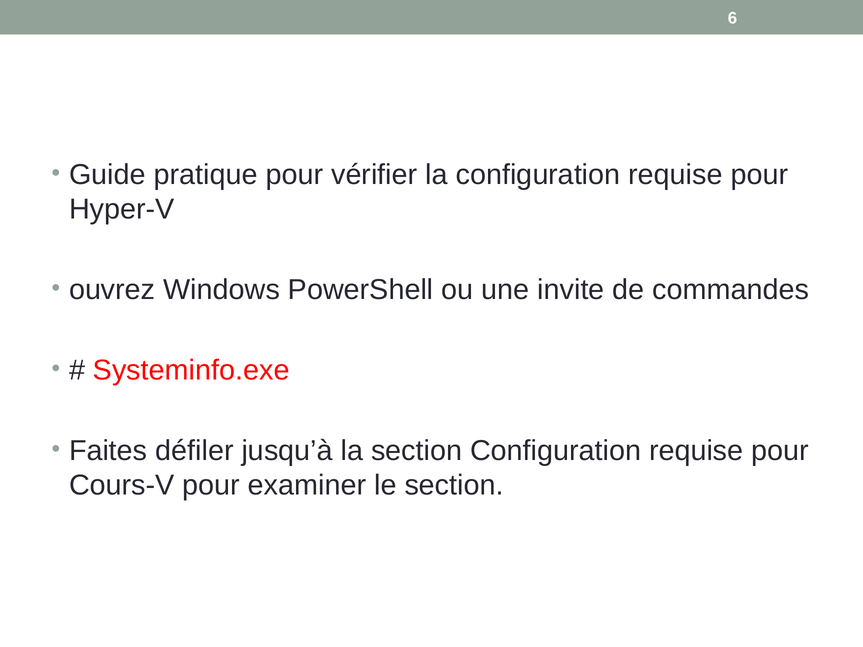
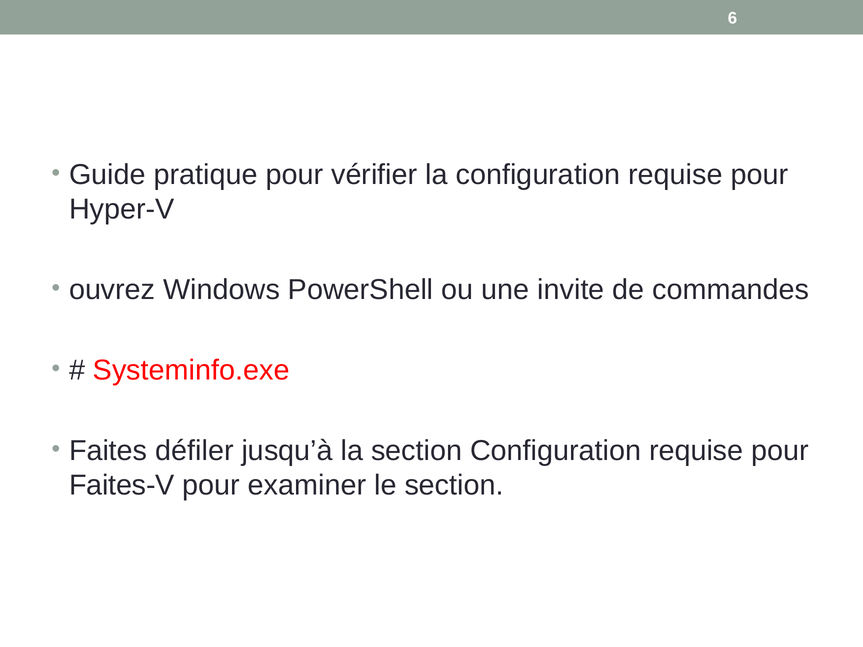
Cours-V: Cours-V -> Faites-V
